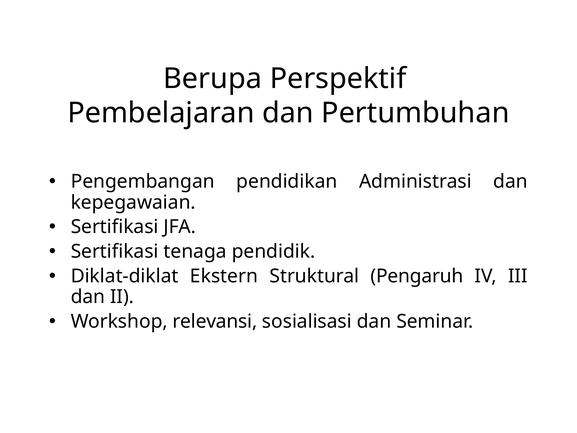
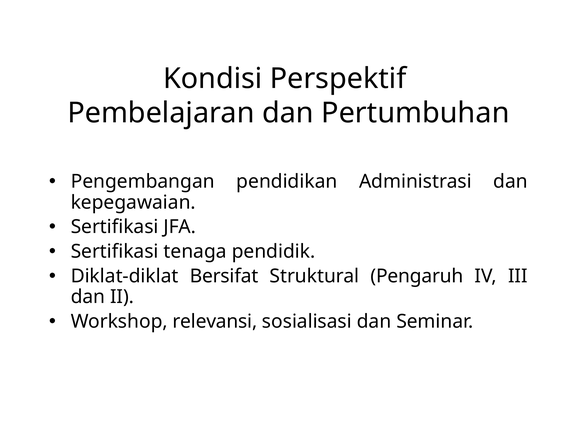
Berupa: Berupa -> Kondisi
Ekstern: Ekstern -> Bersifat
